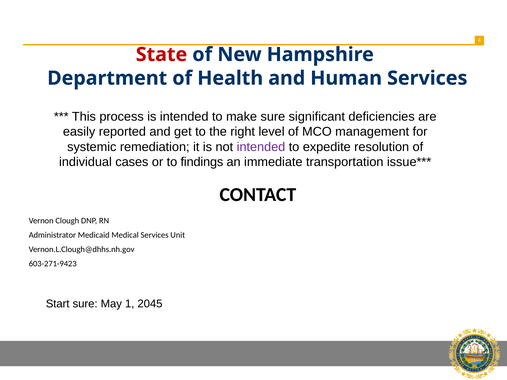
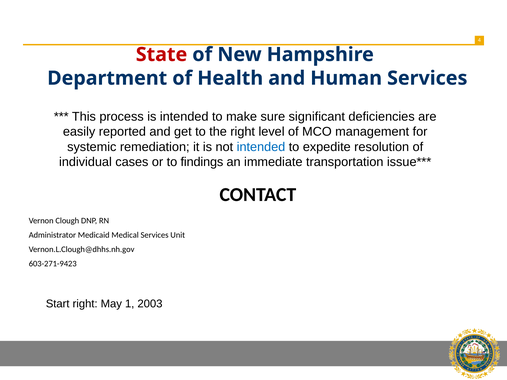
intended at (261, 147) colour: purple -> blue
Start sure: sure -> right
2045: 2045 -> 2003
